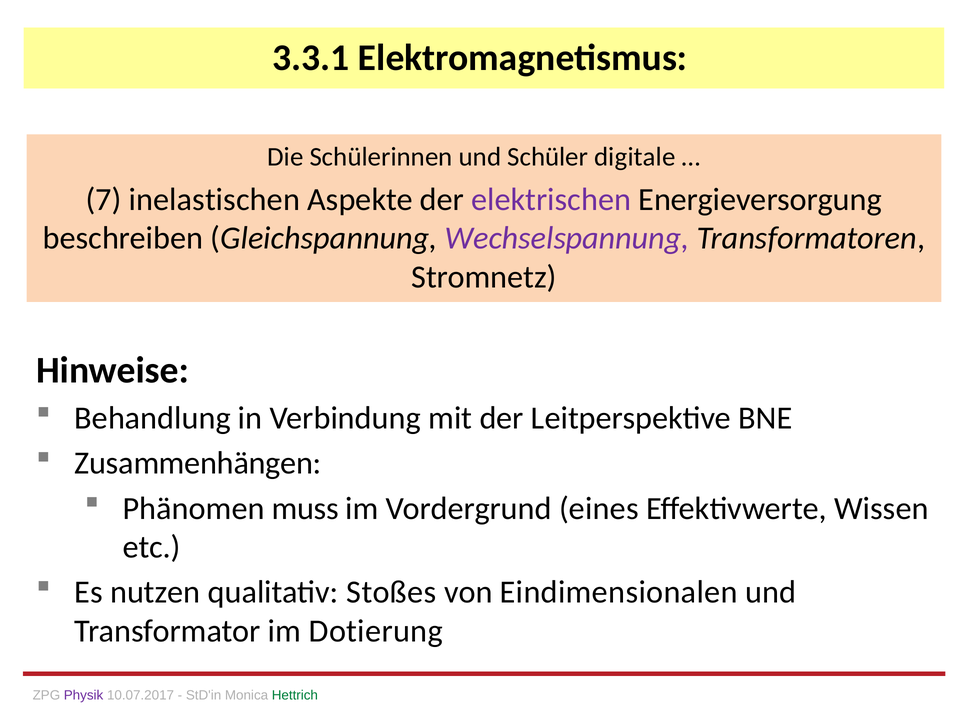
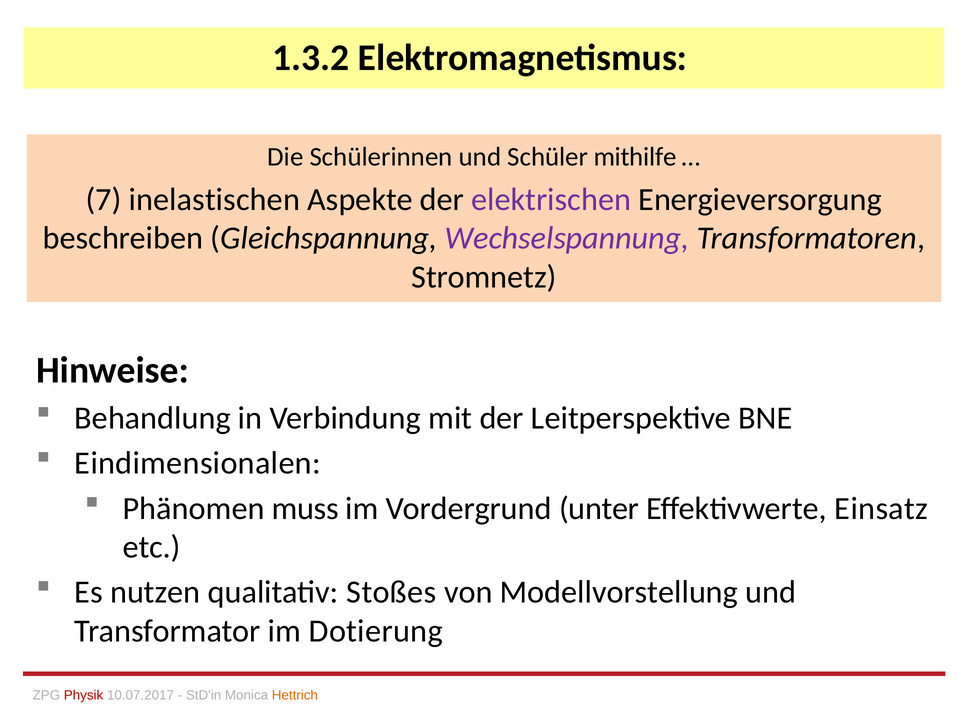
3.3.1: 3.3.1 -> 1.3.2
digitale: digitale -> mithilfe
Zusammenhängen: Zusammenhängen -> Eindimensionalen
eines: eines -> unter
Wissen: Wissen -> Einsatz
Eindimensionalen: Eindimensionalen -> Modellvorstellung
Physik colour: purple -> red
Hettrich colour: green -> orange
